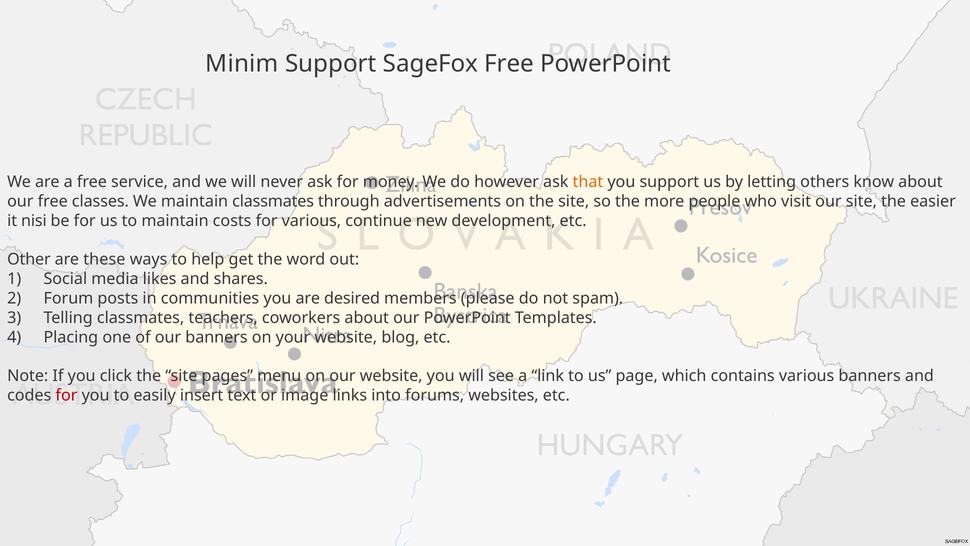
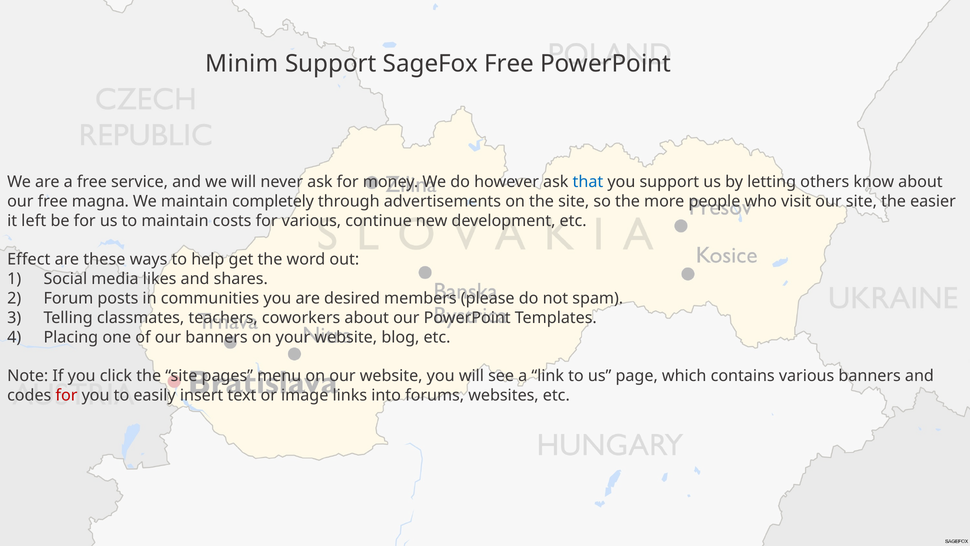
that colour: orange -> blue
classes: classes -> magna
maintain classmates: classmates -> completely
nisi: nisi -> left
Other: Other -> Effect
